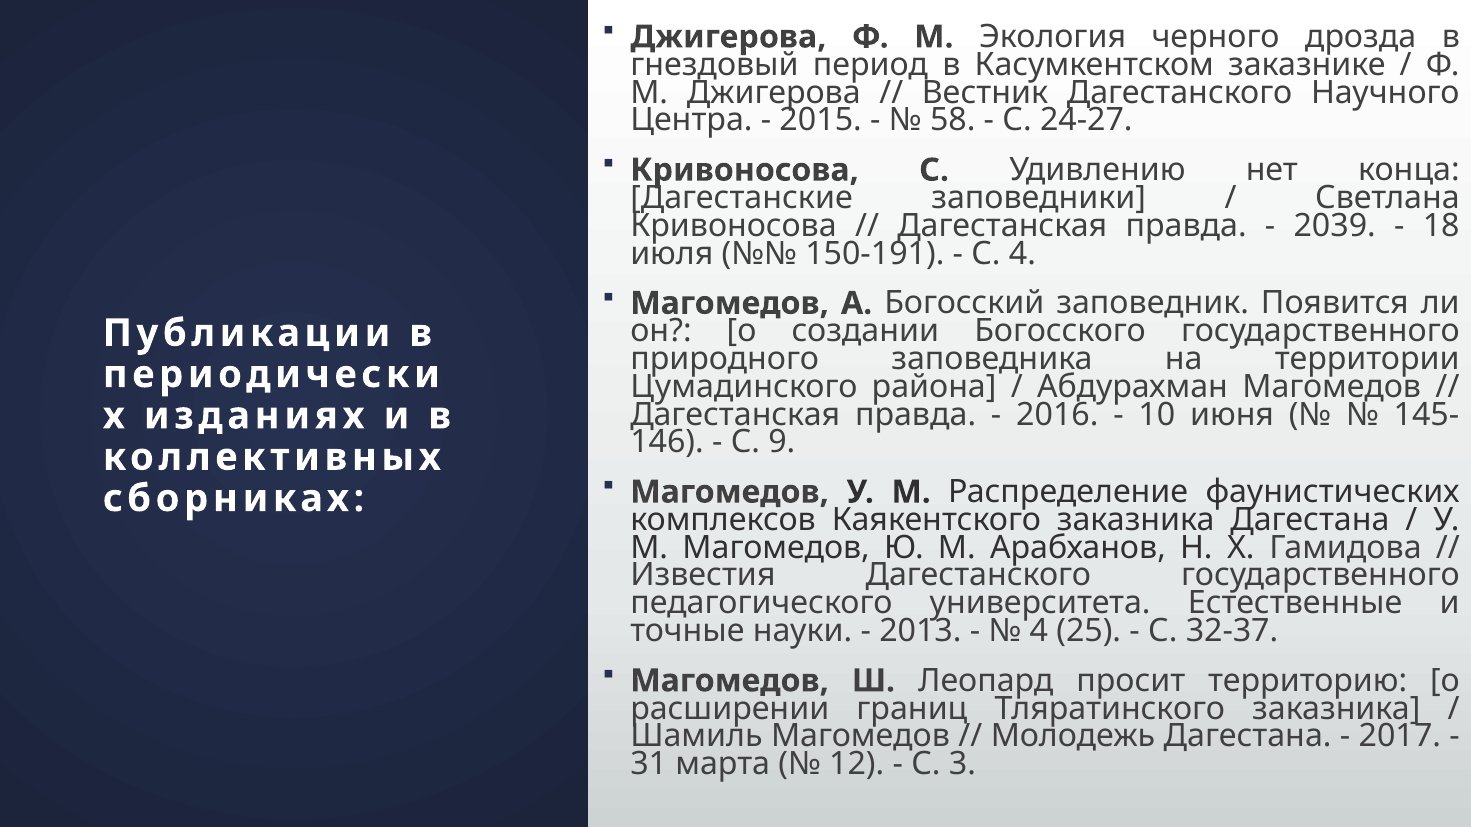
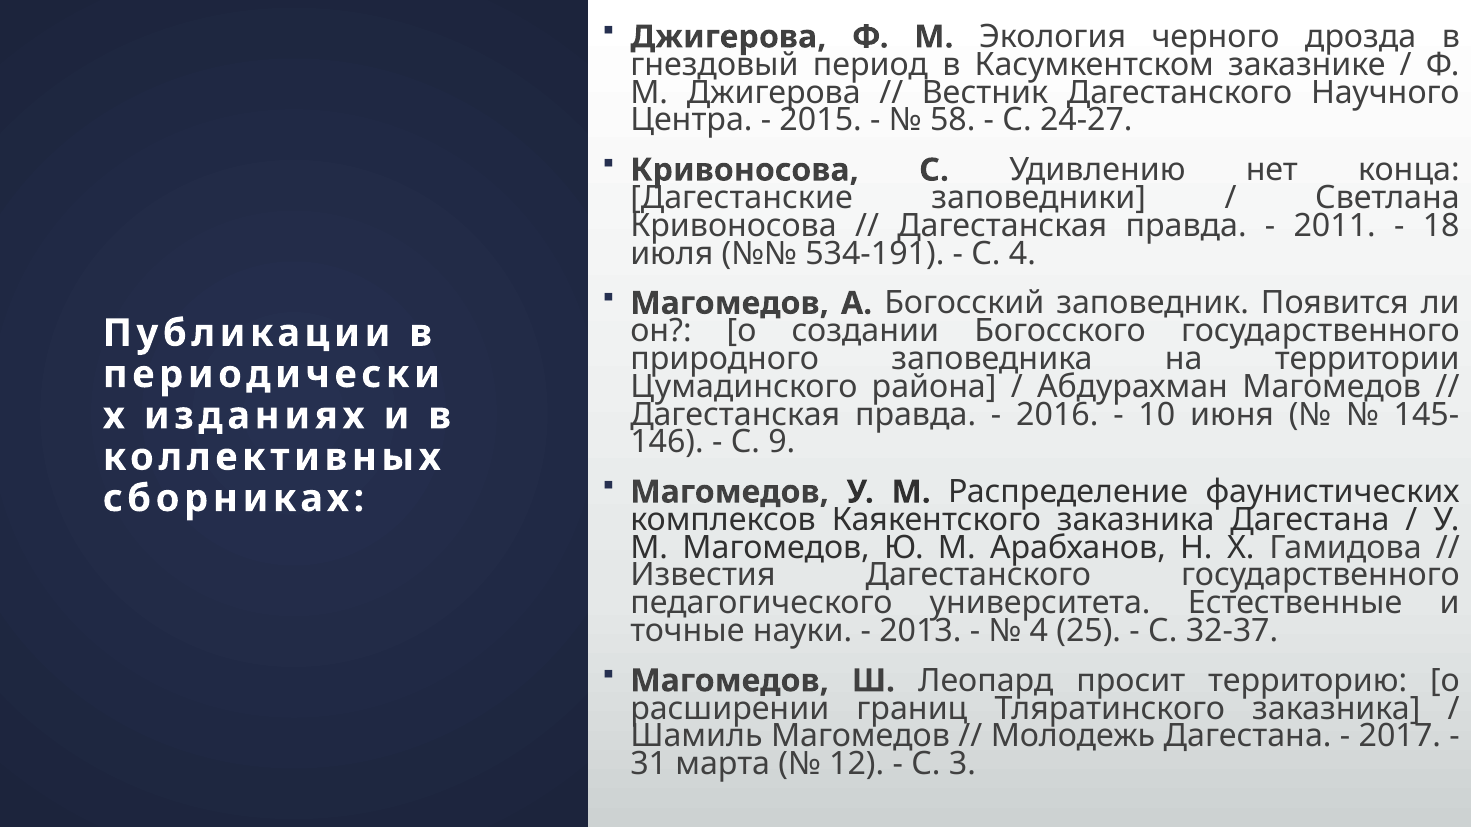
2039: 2039 -> 2011
150-191: 150-191 -> 534-191
